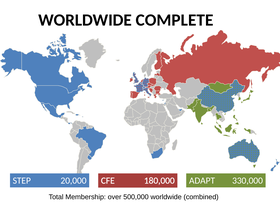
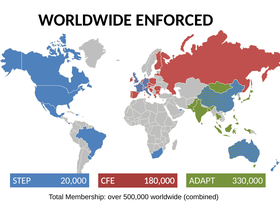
COMPLETE: COMPLETE -> ENFORCED
